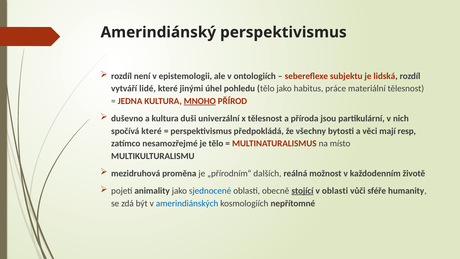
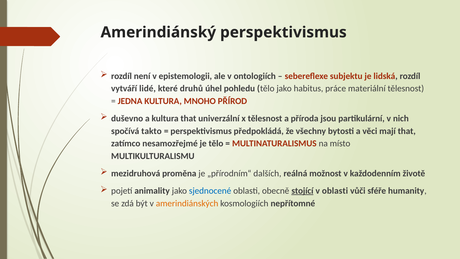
jinými: jinými -> druhů
MNOHO underline: present -> none
kultura duši: duši -> that
spočívá které: které -> takto
mají resp: resp -> that
amerindiánských colour: blue -> orange
